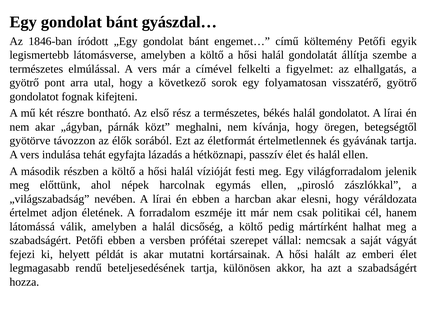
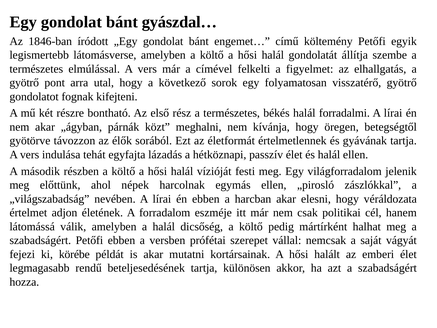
halál gondolatot: gondolatot -> forradalmi
helyett: helyett -> körébe
